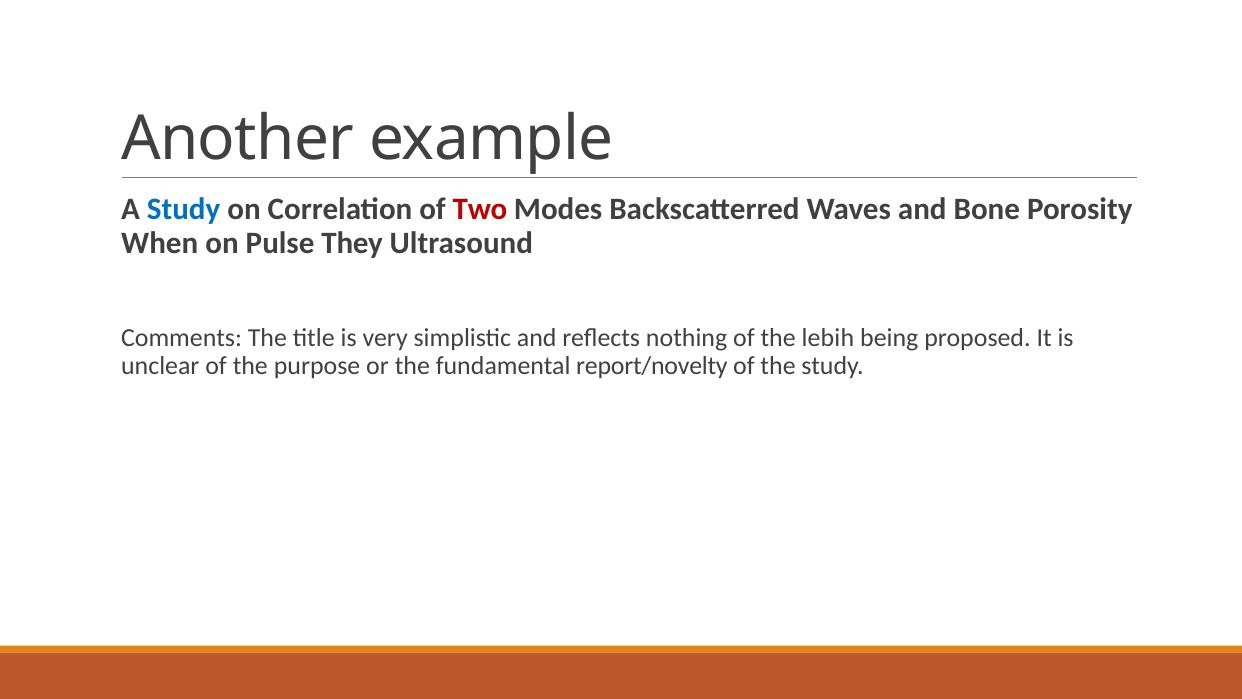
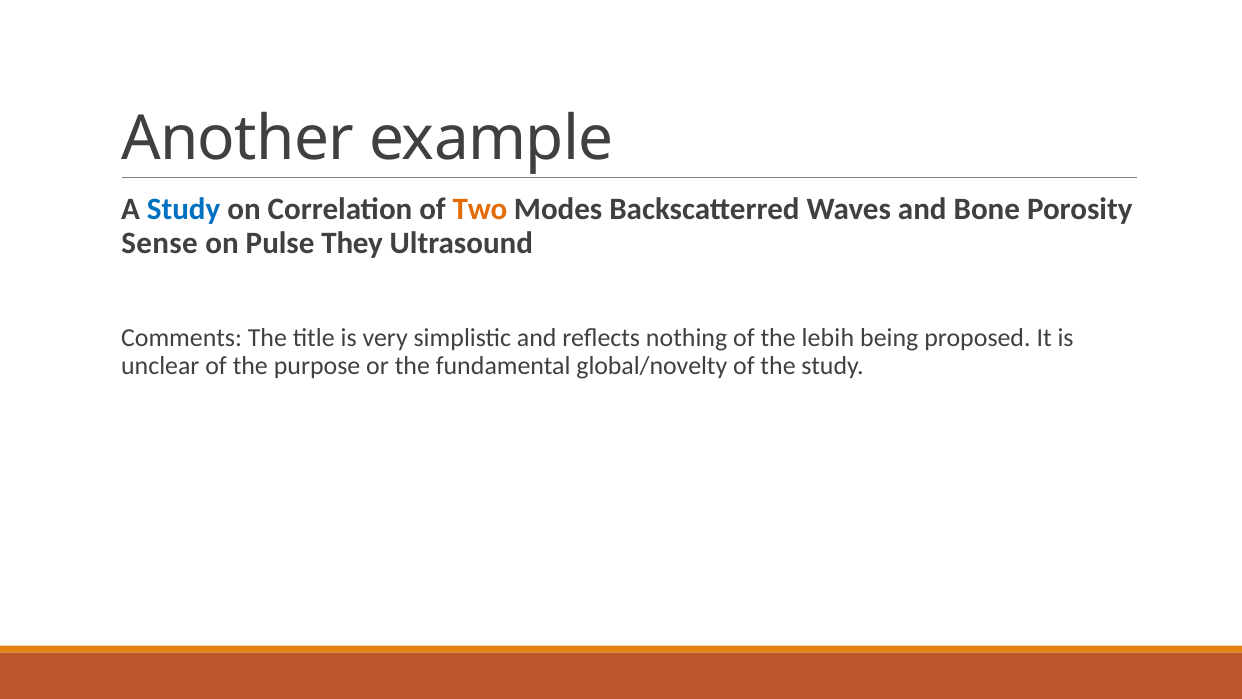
Two colour: red -> orange
When: When -> Sense
report/novelty: report/novelty -> global/novelty
